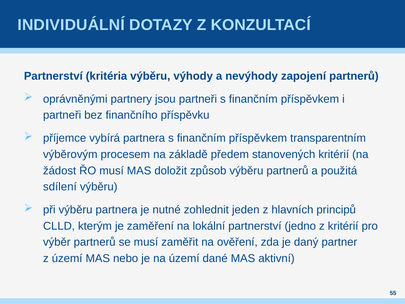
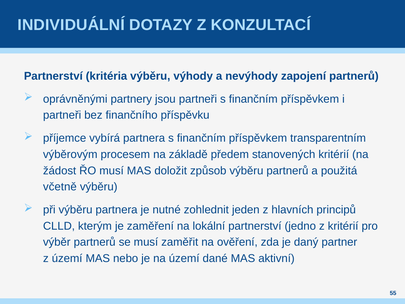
sdílení: sdílení -> včetně
